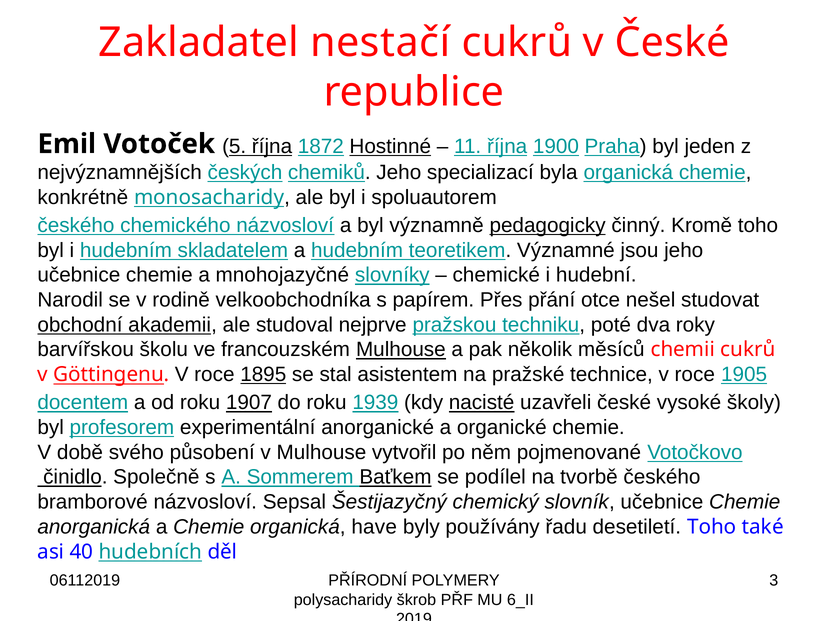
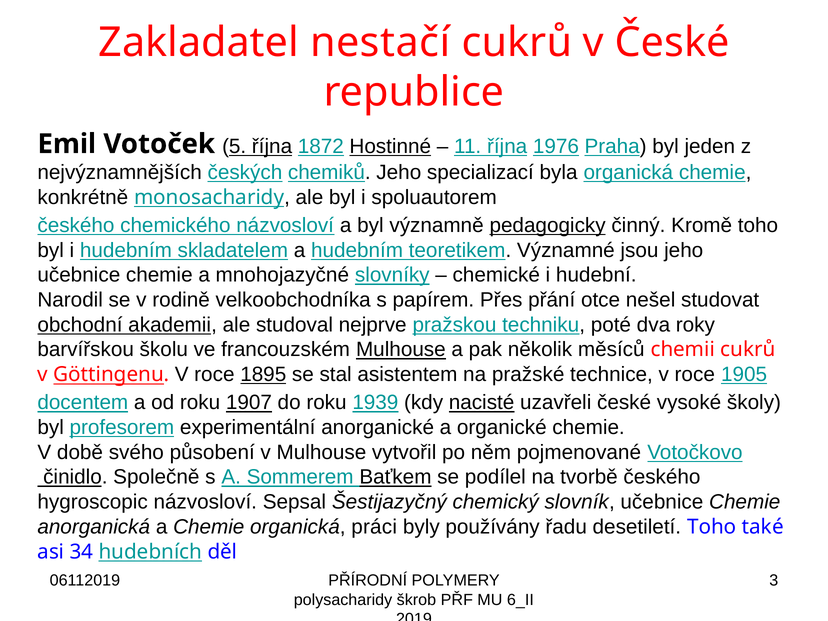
1900: 1900 -> 1976
bramborové: bramborové -> hygroscopic
have: have -> práci
40: 40 -> 34
